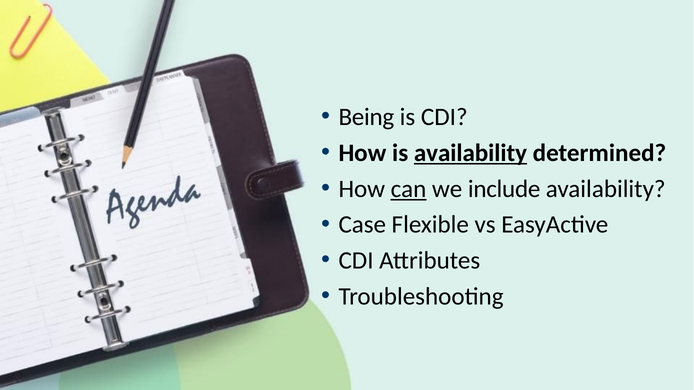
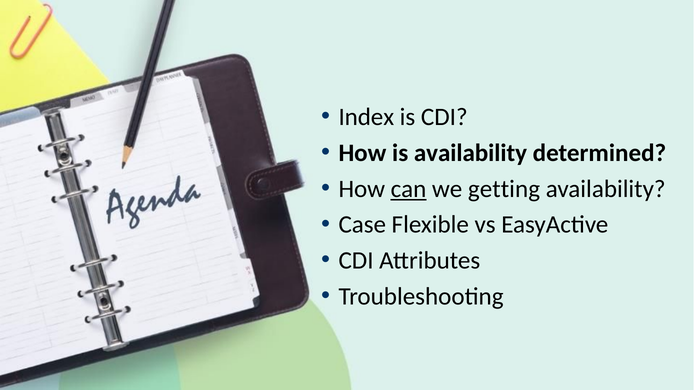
Being: Being -> Index
availability at (470, 153) underline: present -> none
include: include -> getting
